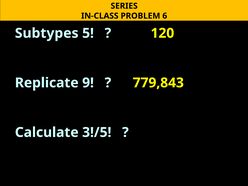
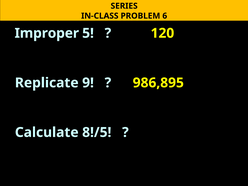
Subtypes: Subtypes -> Improper
779,843: 779,843 -> 986,895
3!/5: 3!/5 -> 8!/5
